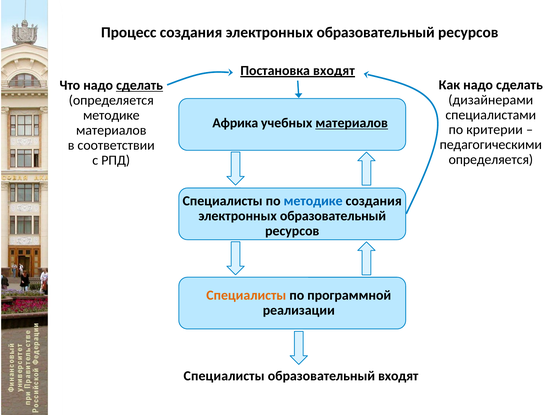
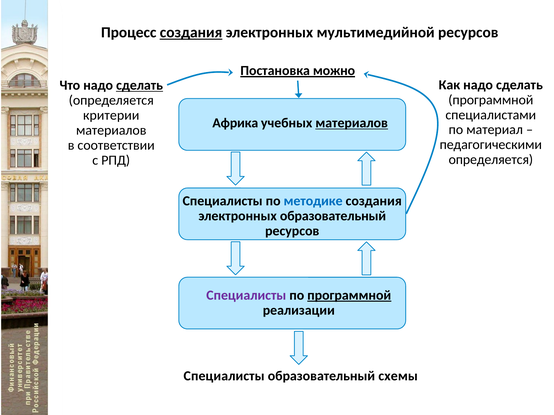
создания at (191, 33) underline: none -> present
образовательный at (376, 33): образовательный -> мультимедийной
Постановка входят: входят -> можно
дизайнерами at (491, 100): дизайнерами -> программной
методике at (111, 115): методике -> критерии
критерии: критерии -> материал
Специалисты at (246, 296) colour: orange -> purple
программной at (349, 296) underline: none -> present
образовательный входят: входят -> схемы
